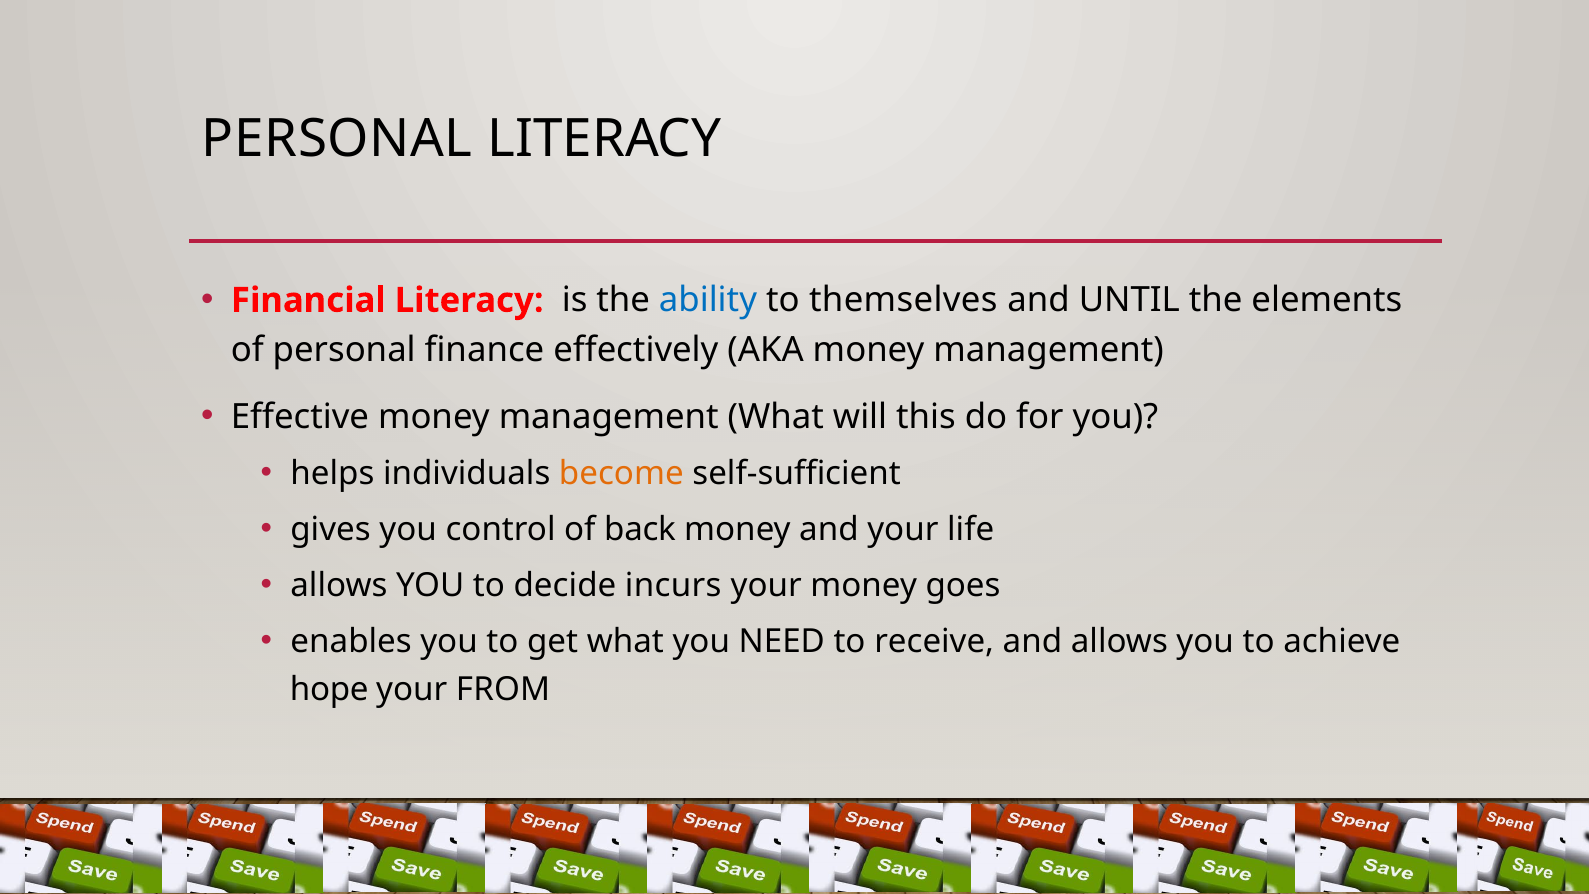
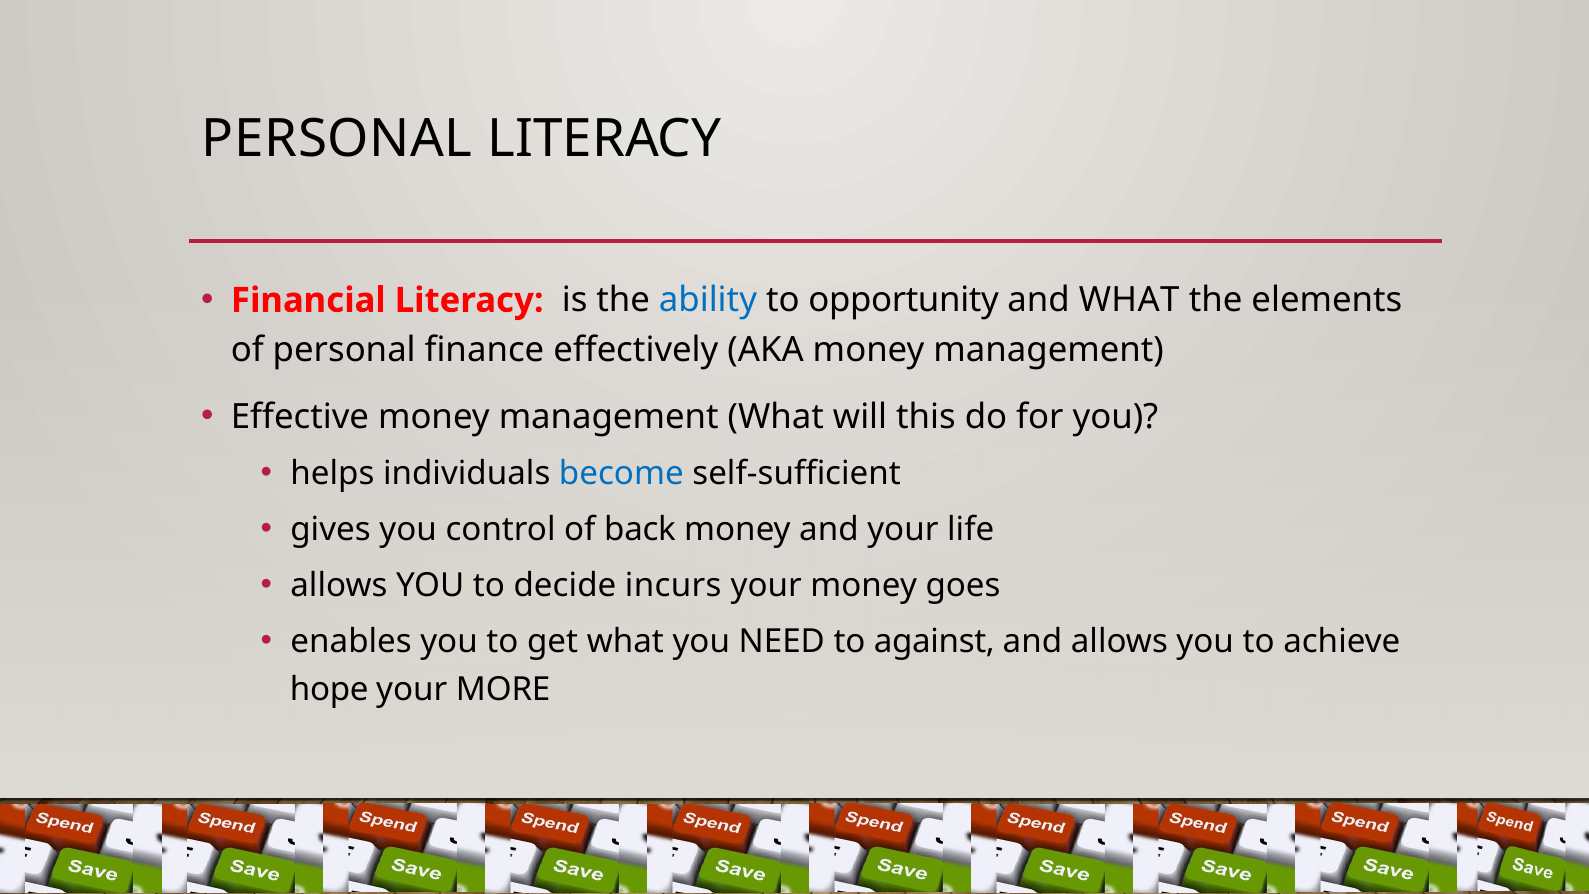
themselves: themselves -> opportunity
and UNTIL: UNTIL -> WHAT
become colour: orange -> blue
receive: receive -> against
FROM: FROM -> MORE
